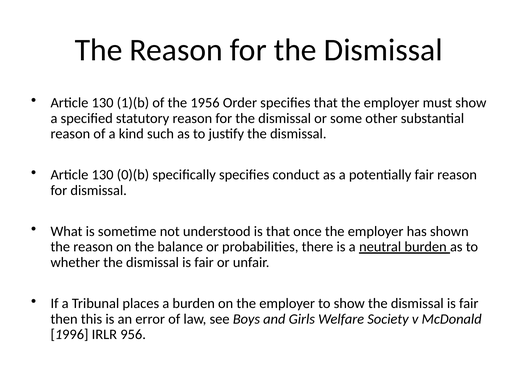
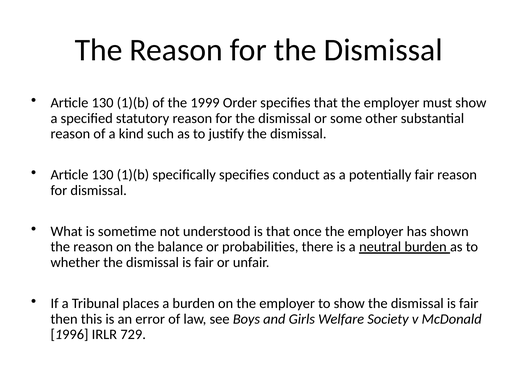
1956: 1956 -> 1999
0)(b at (133, 175): 0)(b -> 1)(b
956: 956 -> 729
